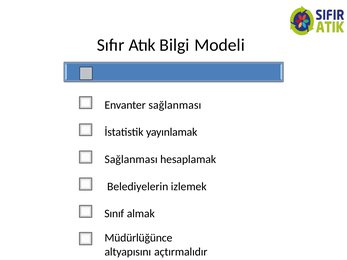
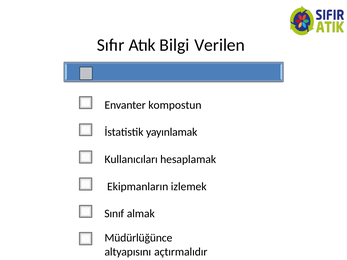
Modeli: Modeli -> Verilen
Envanter sağlanması: sağlanması -> kompostun
Sağlanması at (131, 159): Sağlanması -> Kullanıcıları
Belediyelerin: Belediyelerin -> Ekipmanların
